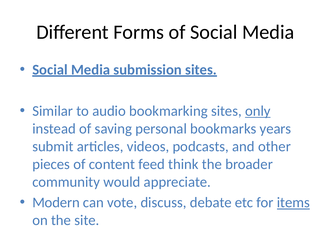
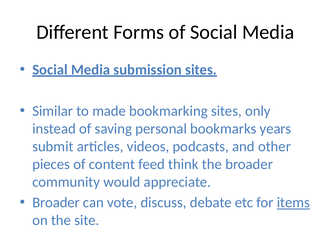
audio: audio -> made
only underline: present -> none
Modern at (56, 202): Modern -> Broader
